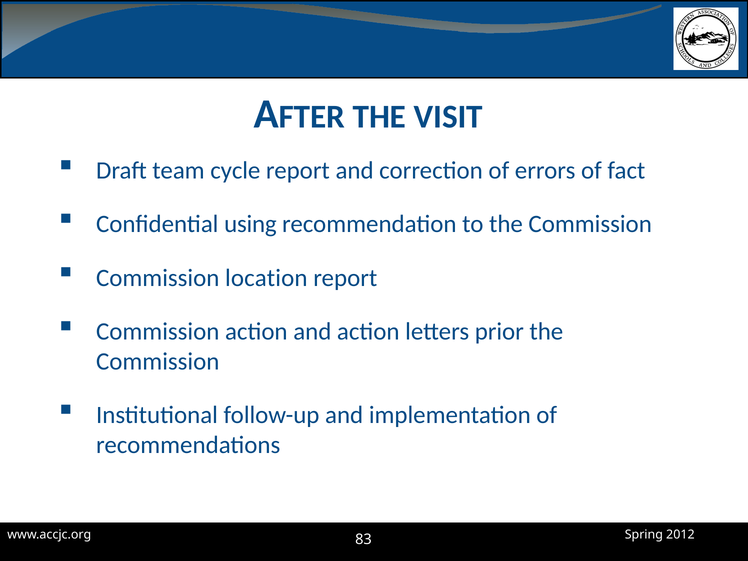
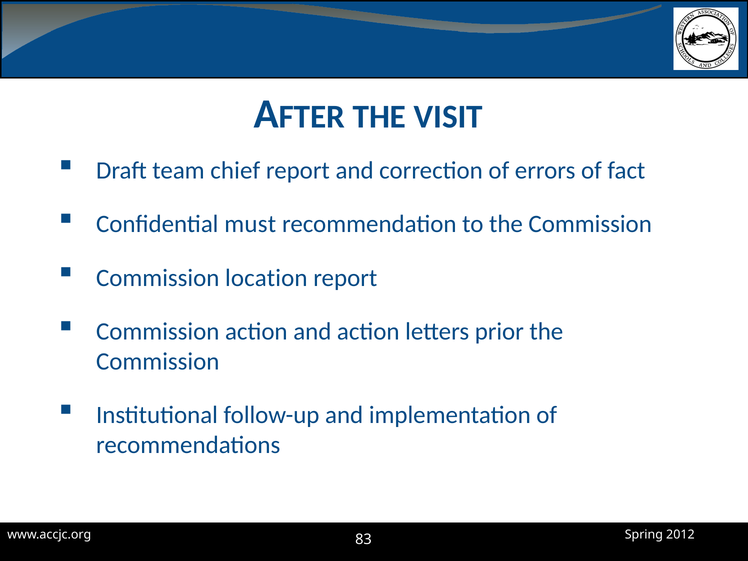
cycle: cycle -> chief
using: using -> must
